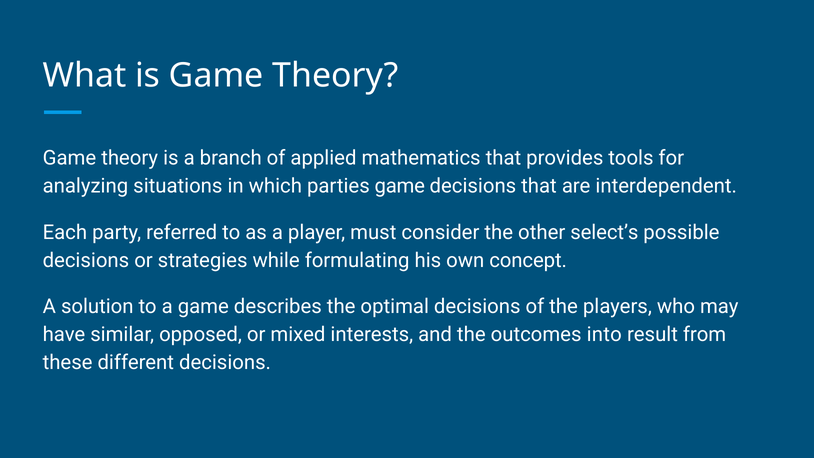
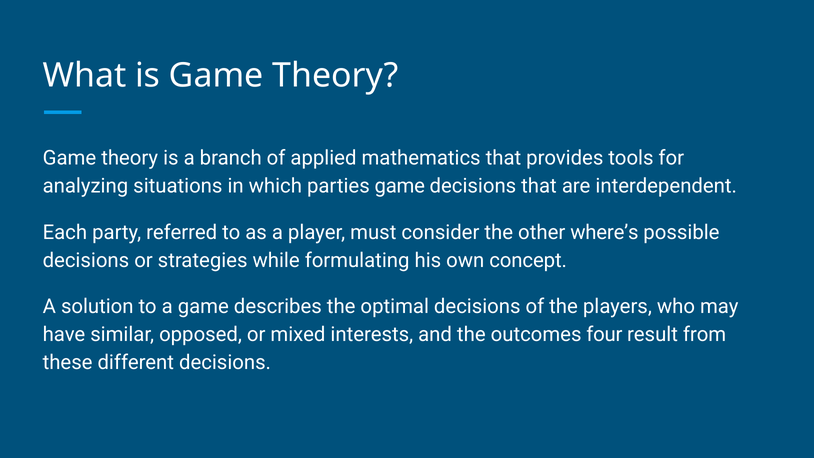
select’s: select’s -> where’s
into: into -> four
